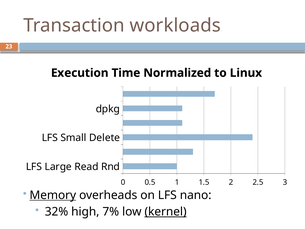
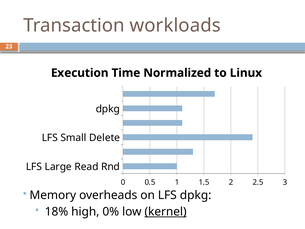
Memory underline: present -> none
LFS nano: nano -> dpkg
32%: 32% -> 18%
7%: 7% -> 0%
